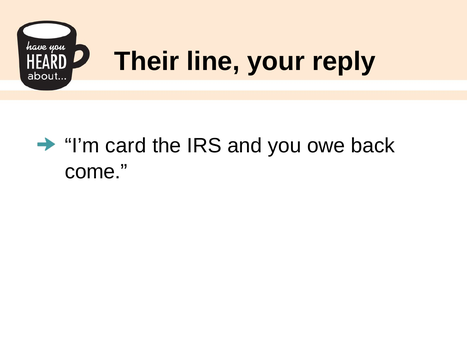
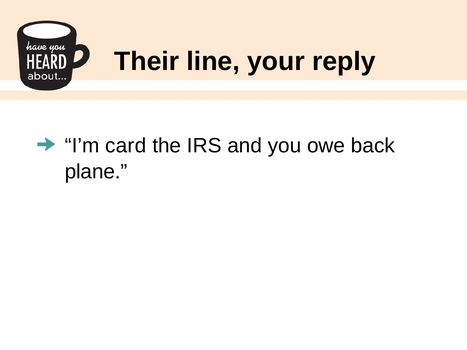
come: come -> plane
